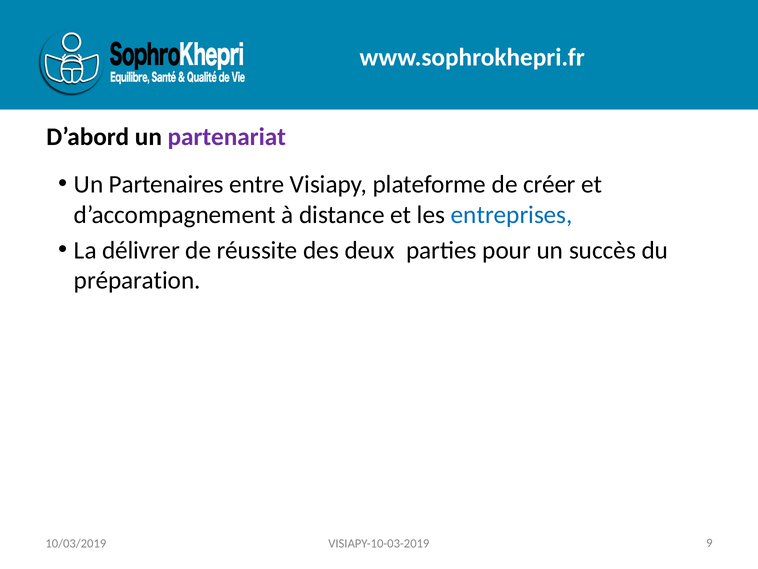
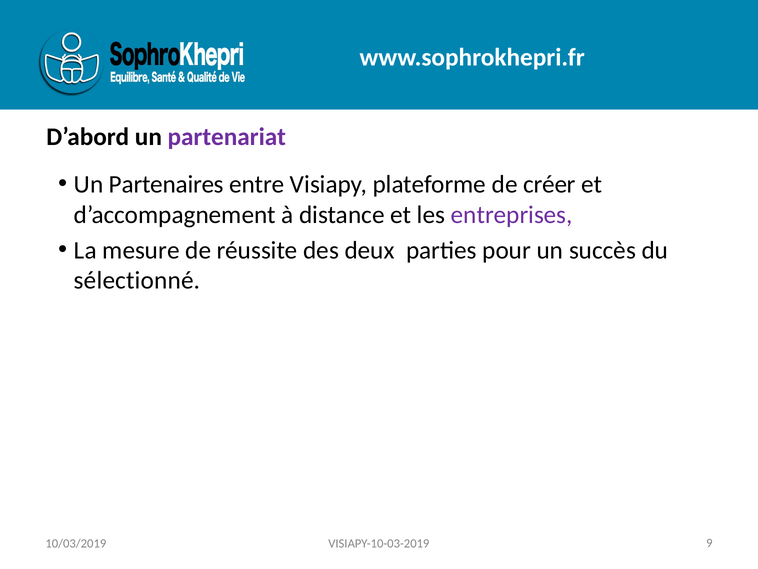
entreprises colour: blue -> purple
délivrer: délivrer -> mesure
préparation: préparation -> sélectionné
